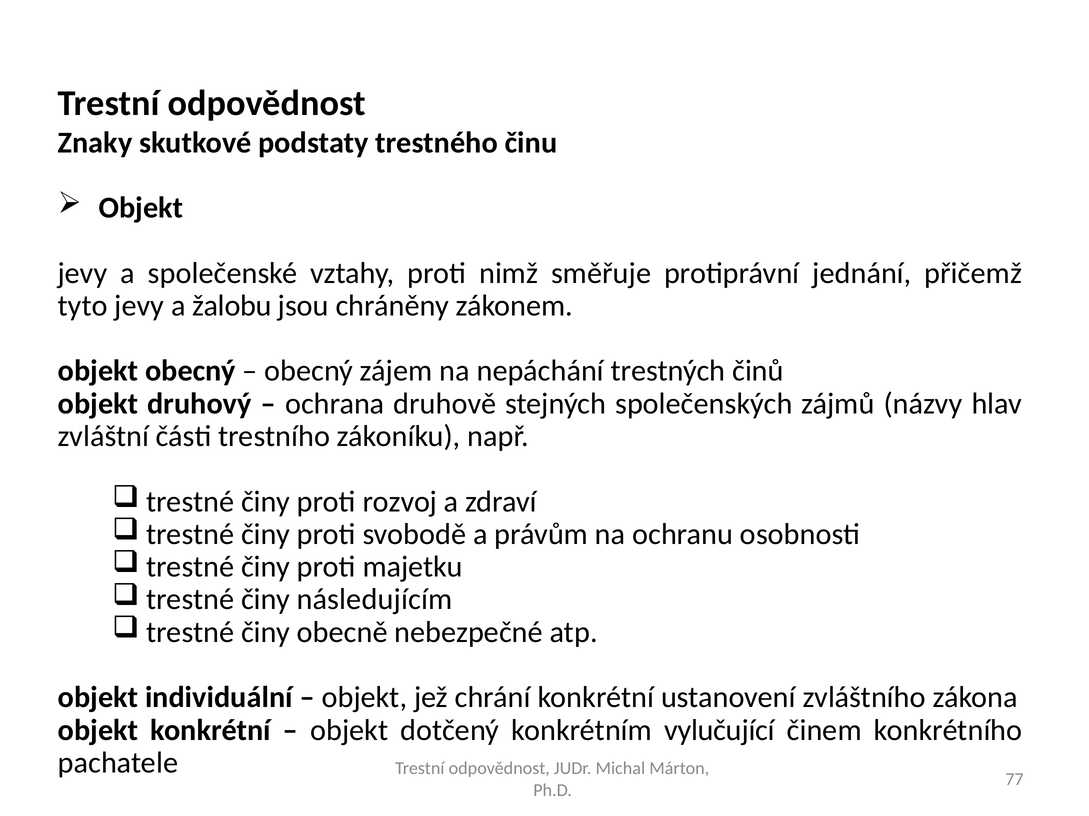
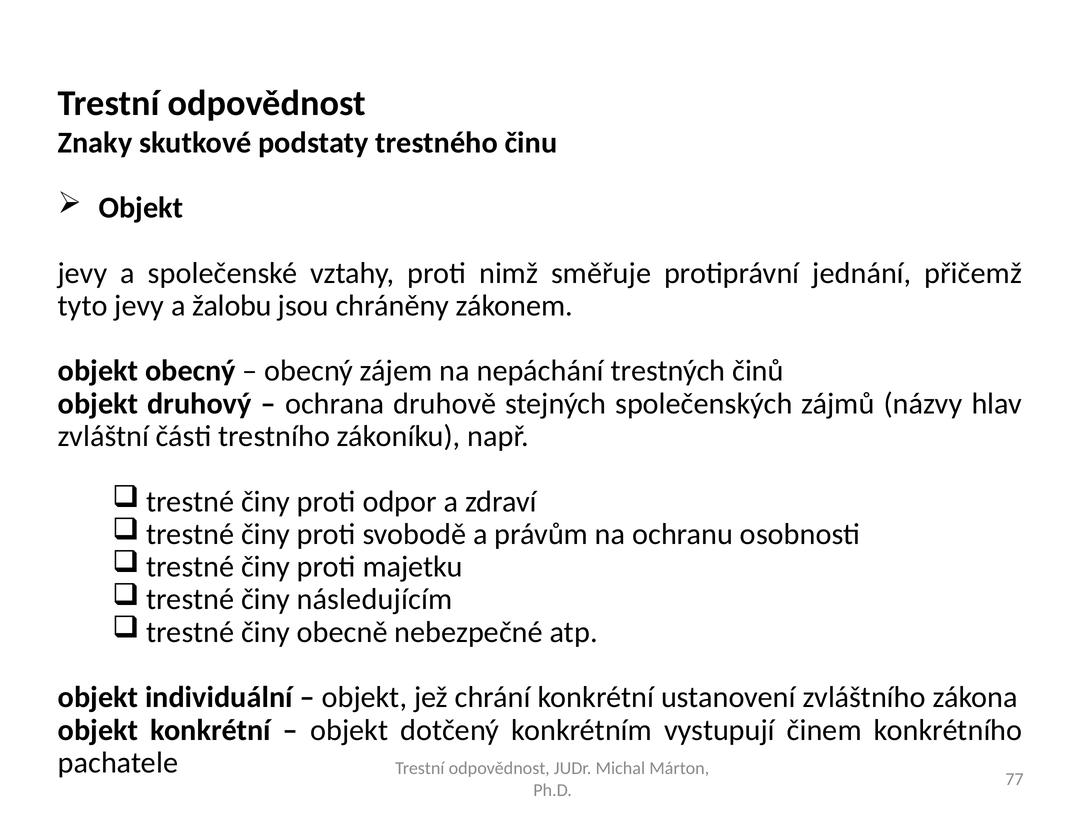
rozvoj: rozvoj -> odpor
vylučující: vylučující -> vystupují
